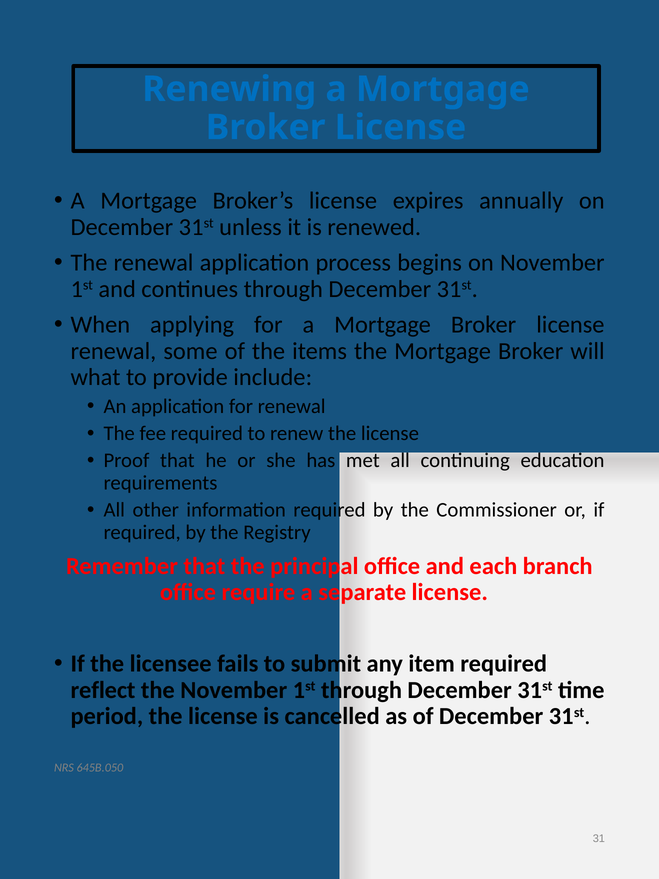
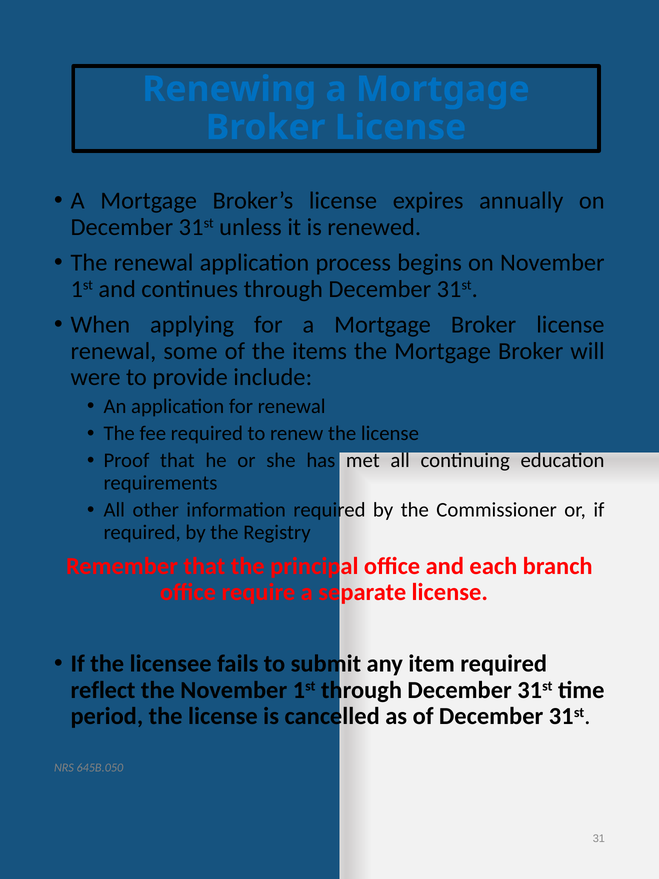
what: what -> were
